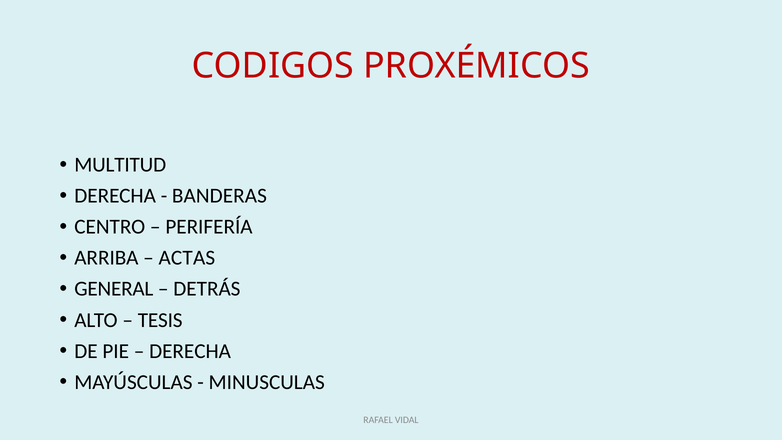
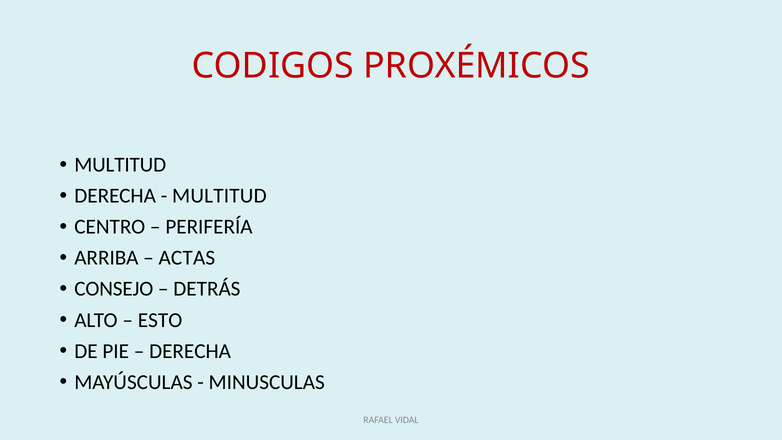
BANDERAS at (219, 196): BANDERAS -> MULTITUD
GENERAL: GENERAL -> CONSEJO
TESIS: TESIS -> ESTO
